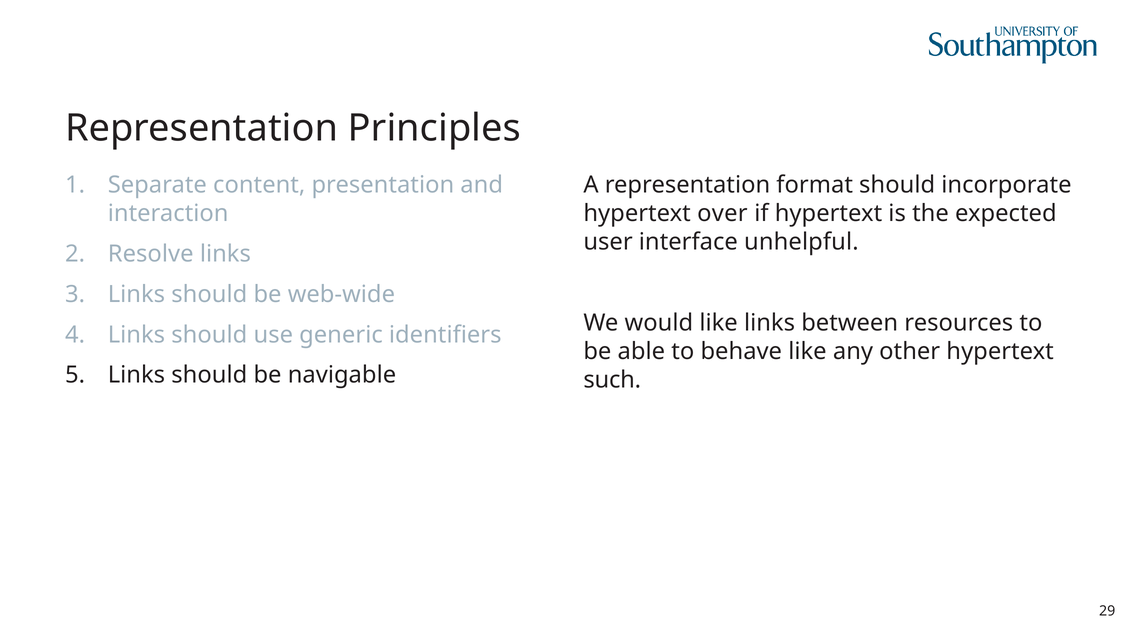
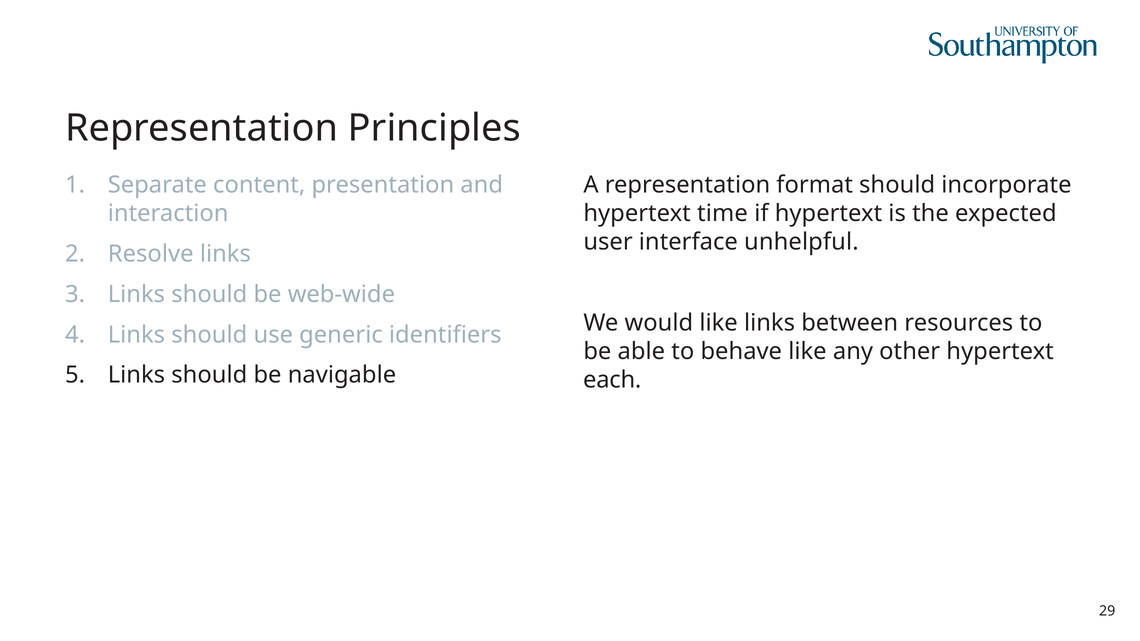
over: over -> time
such: such -> each
